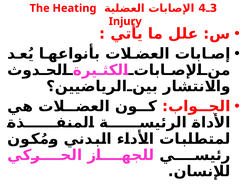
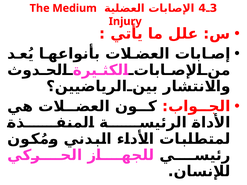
Heating: Heating -> Medium
